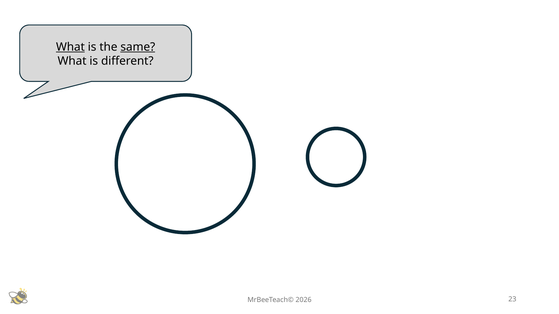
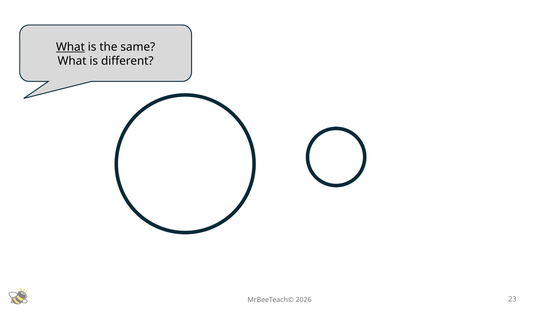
same underline: present -> none
